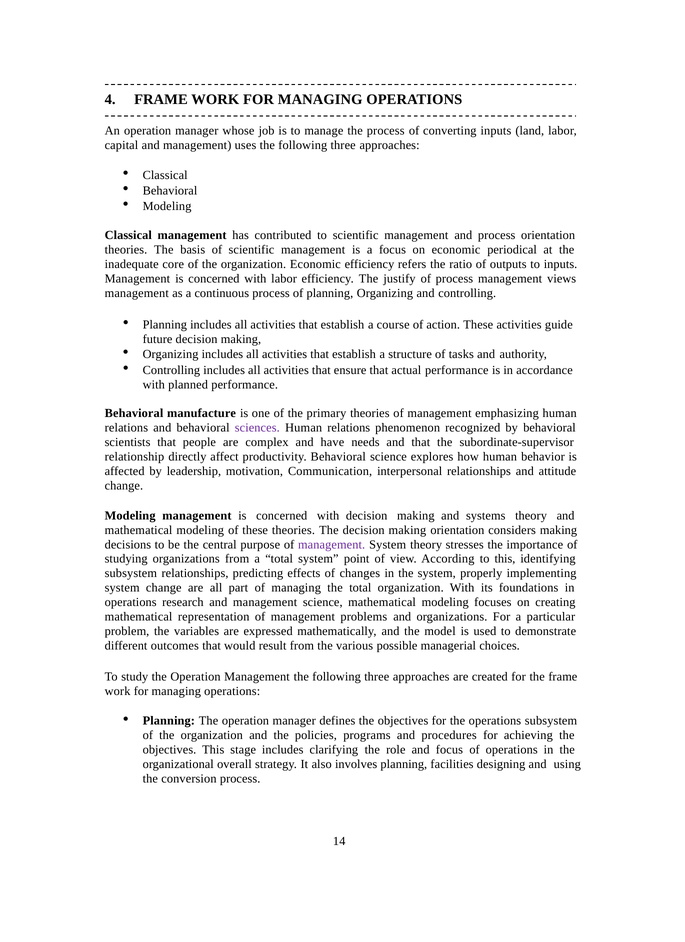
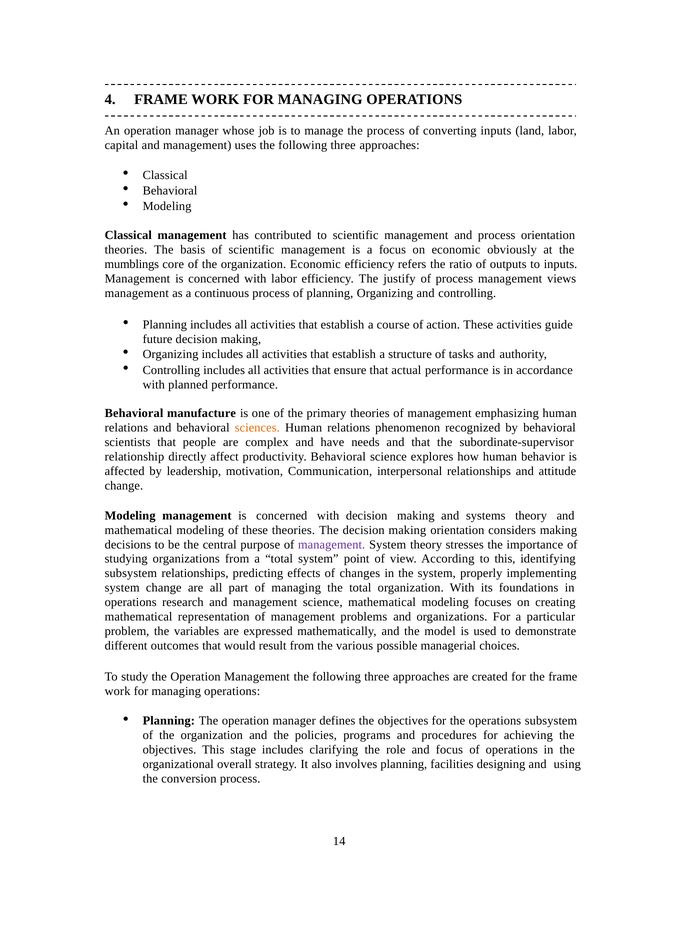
periodical: periodical -> obviously
inadequate: inadequate -> mumblings
sciences colour: purple -> orange
